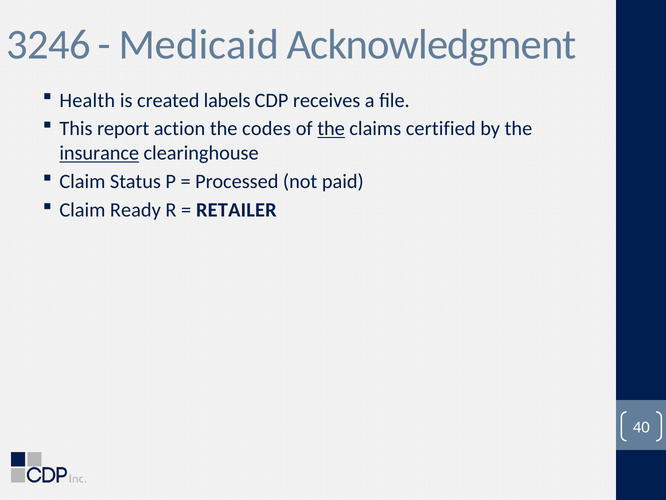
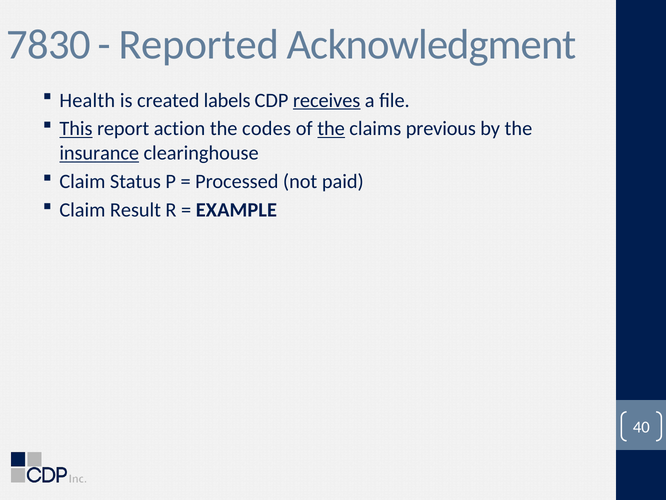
3246: 3246 -> 7830
Medicaid: Medicaid -> Reported
receives underline: none -> present
This underline: none -> present
certified: certified -> previous
Ready: Ready -> Result
RETAILER: RETAILER -> EXAMPLE
